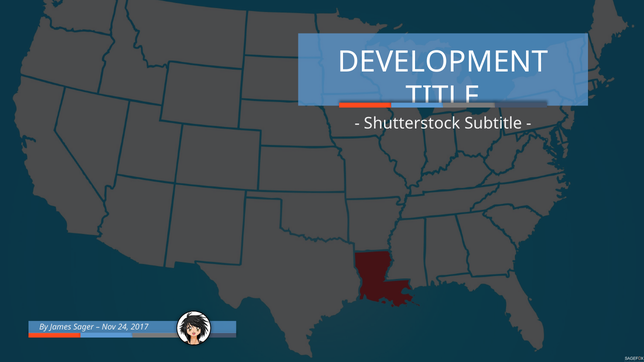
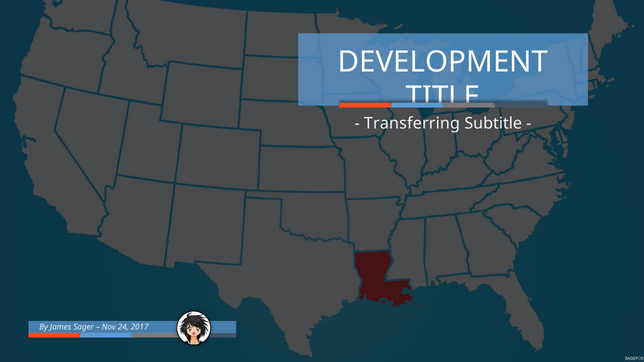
Shutterstock: Shutterstock -> Transferring
